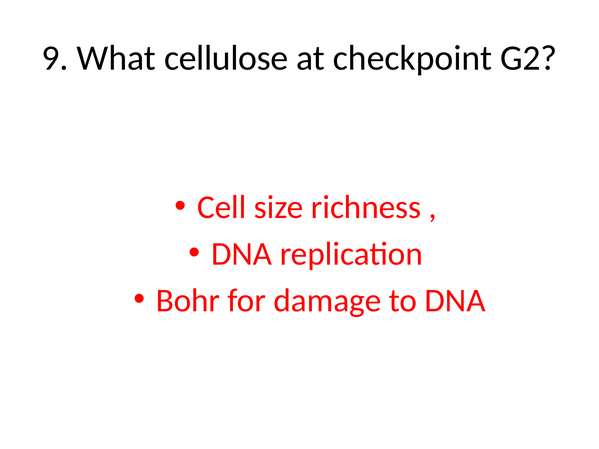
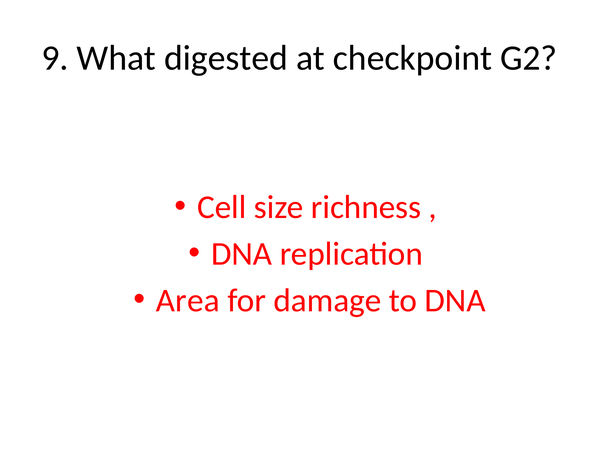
cellulose: cellulose -> digested
Bohr: Bohr -> Area
